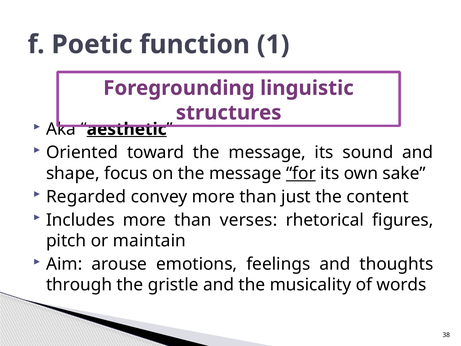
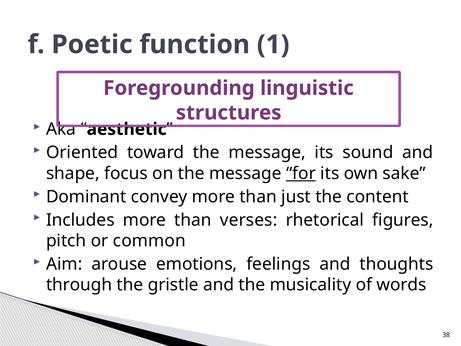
aesthetic underline: present -> none
Regarded: Regarded -> Dominant
maintain: maintain -> common
